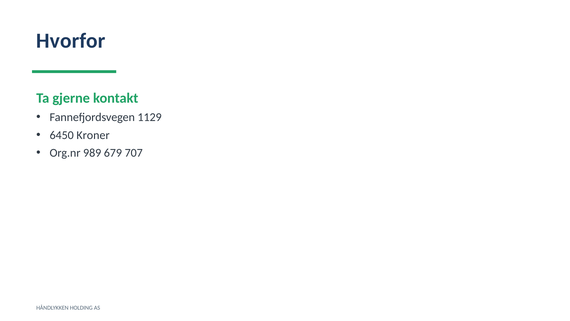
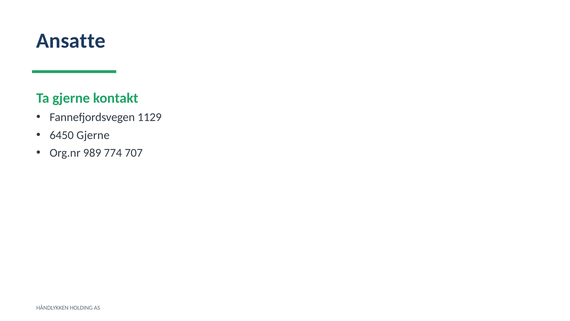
Hvorfor: Hvorfor -> Ansatte
6450 Kroner: Kroner -> Gjerne
679: 679 -> 774
